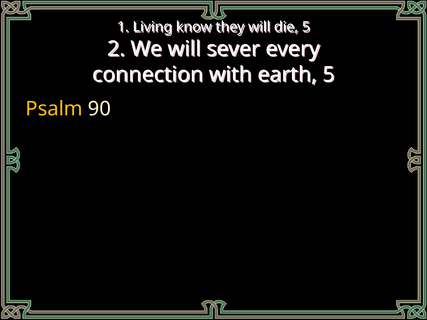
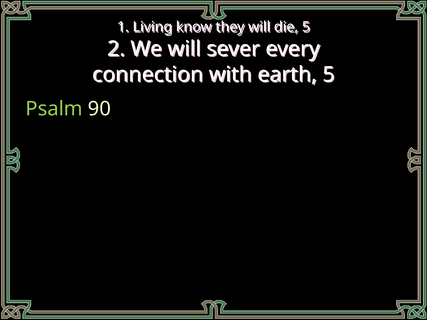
Psalm colour: yellow -> light green
